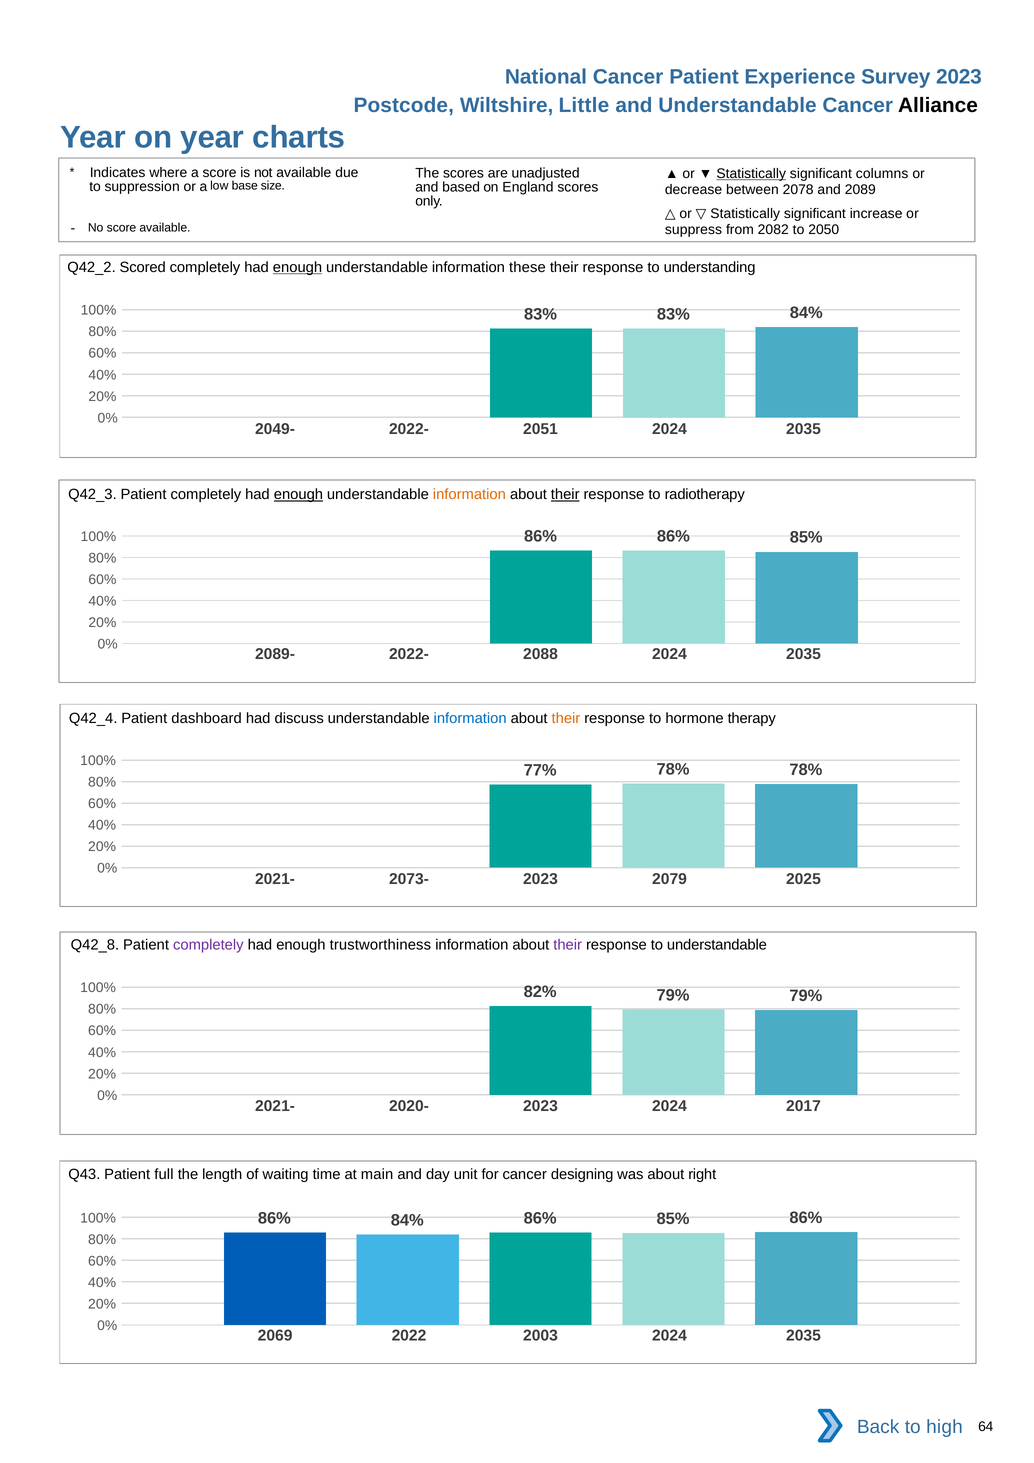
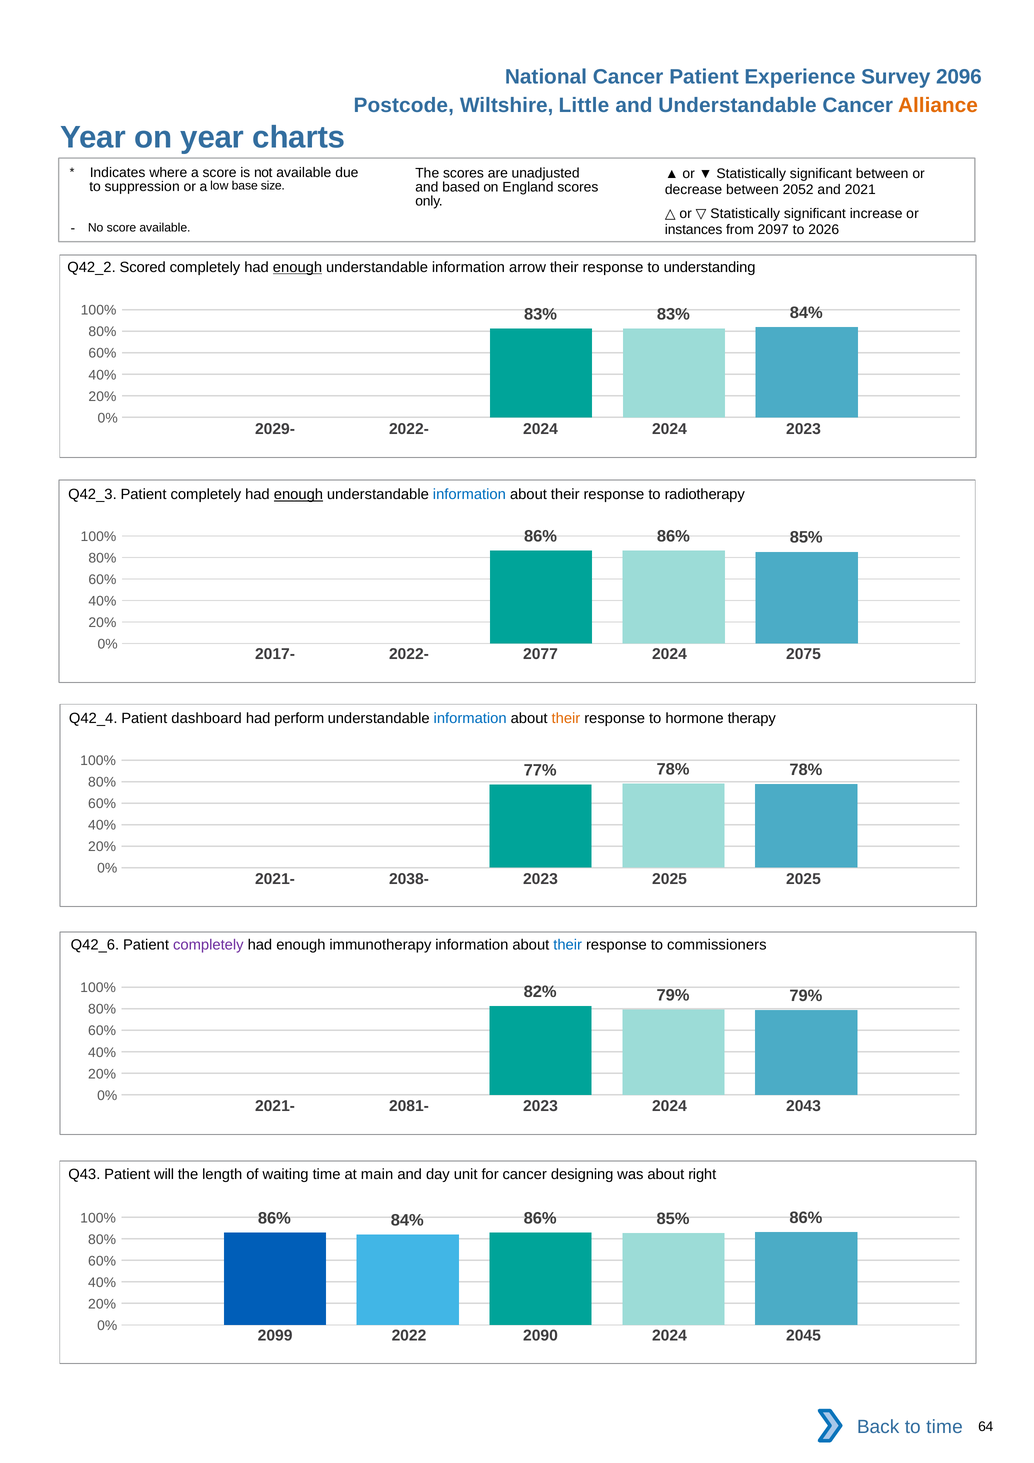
Survey 2023: 2023 -> 2096
Alliance colour: black -> orange
Statistically at (751, 174) underline: present -> none
significant columns: columns -> between
2078: 2078 -> 2052
2089: 2089 -> 2021
suppress: suppress -> instances
2082: 2082 -> 2097
2050: 2050 -> 2026
these: these -> arrow
2049-: 2049- -> 2029-
2022- 2051: 2051 -> 2024
2035 at (803, 429): 2035 -> 2023
information at (469, 495) colour: orange -> blue
their at (565, 495) underline: present -> none
2089-: 2089- -> 2017-
2088: 2088 -> 2077
2035 at (803, 654): 2035 -> 2075
discuss: discuss -> perform
2073-: 2073- -> 2038-
2023 2079: 2079 -> 2025
Q42_8: Q42_8 -> Q42_6
trustworthiness: trustworthiness -> immunotherapy
their at (568, 945) colour: purple -> blue
to understandable: understandable -> commissioners
2020-: 2020- -> 2081-
2017: 2017 -> 2043
full: full -> will
2069: 2069 -> 2099
2003: 2003 -> 2090
2035 at (803, 1336): 2035 -> 2045
to high: high -> time
